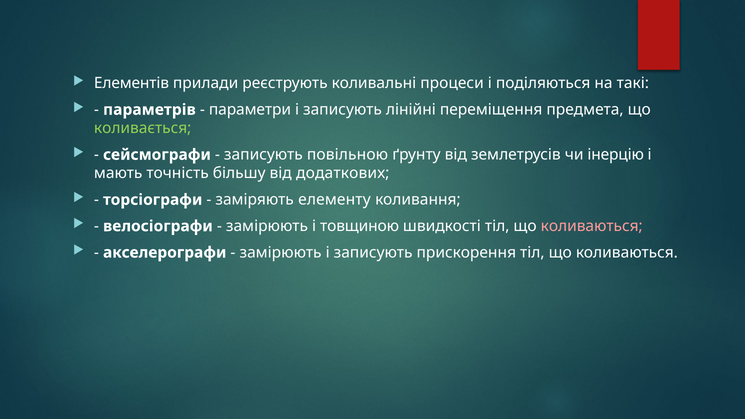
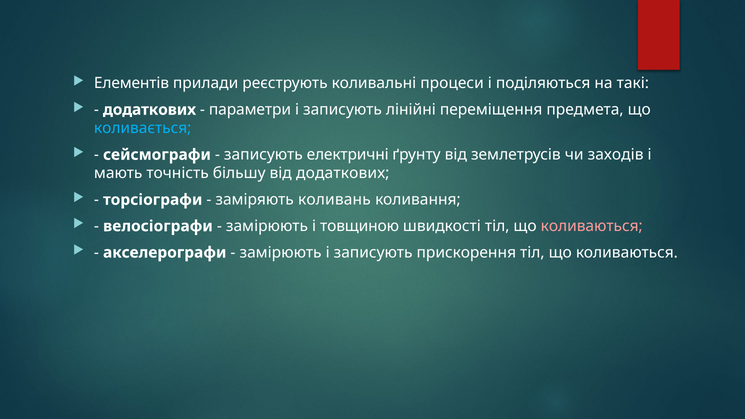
параметрів at (149, 110): параметрів -> додаткових
коливається colour: light green -> light blue
повільною: повільною -> електричні
інерцію: інерцію -> заходів
елементу: елементу -> коливань
